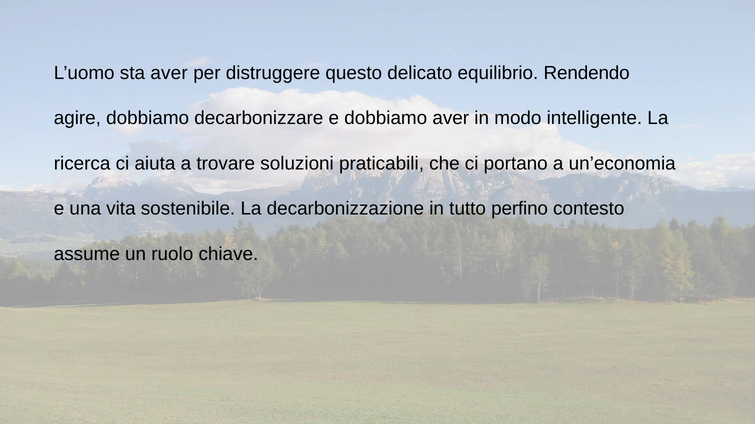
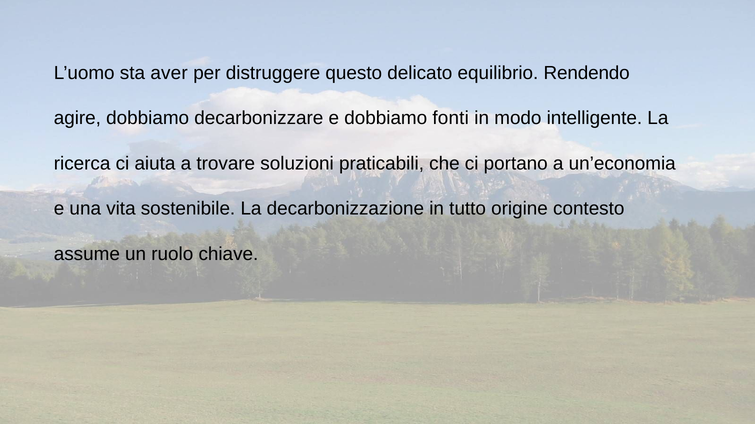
dobbiamo aver: aver -> fonti
perfino: perfino -> origine
